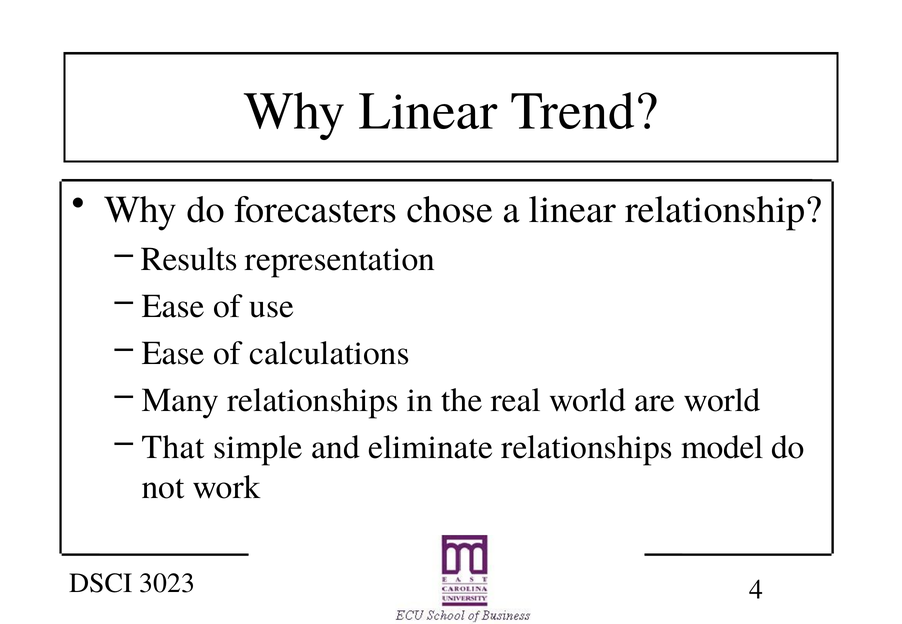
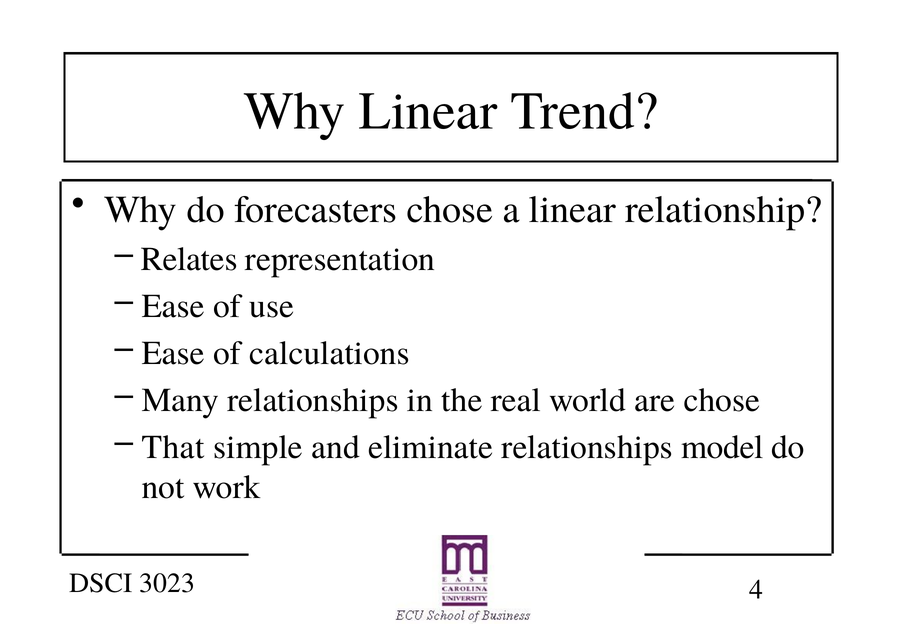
Results: Results -> Relates
are world: world -> chose
